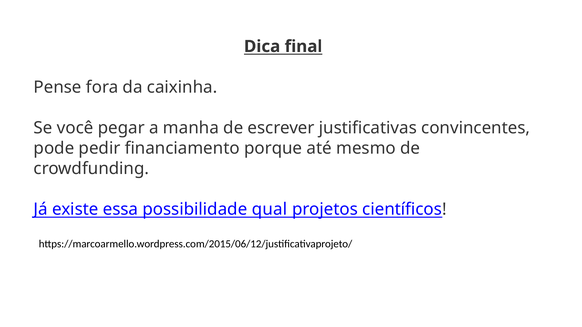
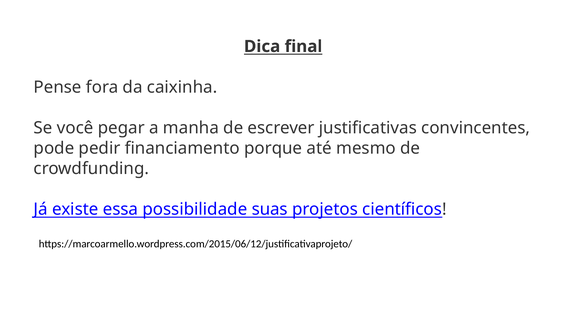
qual: qual -> suas
